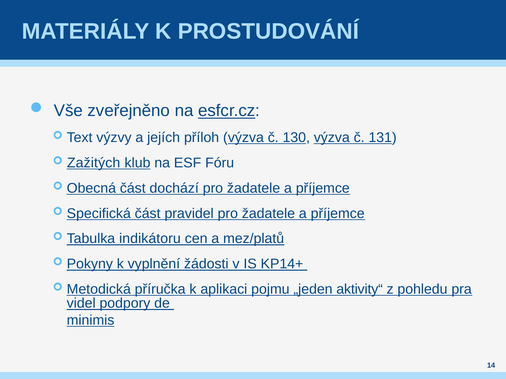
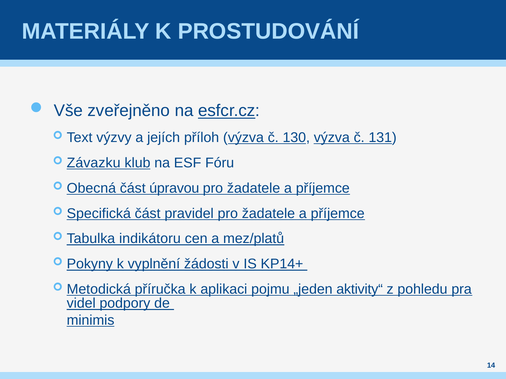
Zažitých: Zažitých -> Závazku
dochází: dochází -> úpravou
